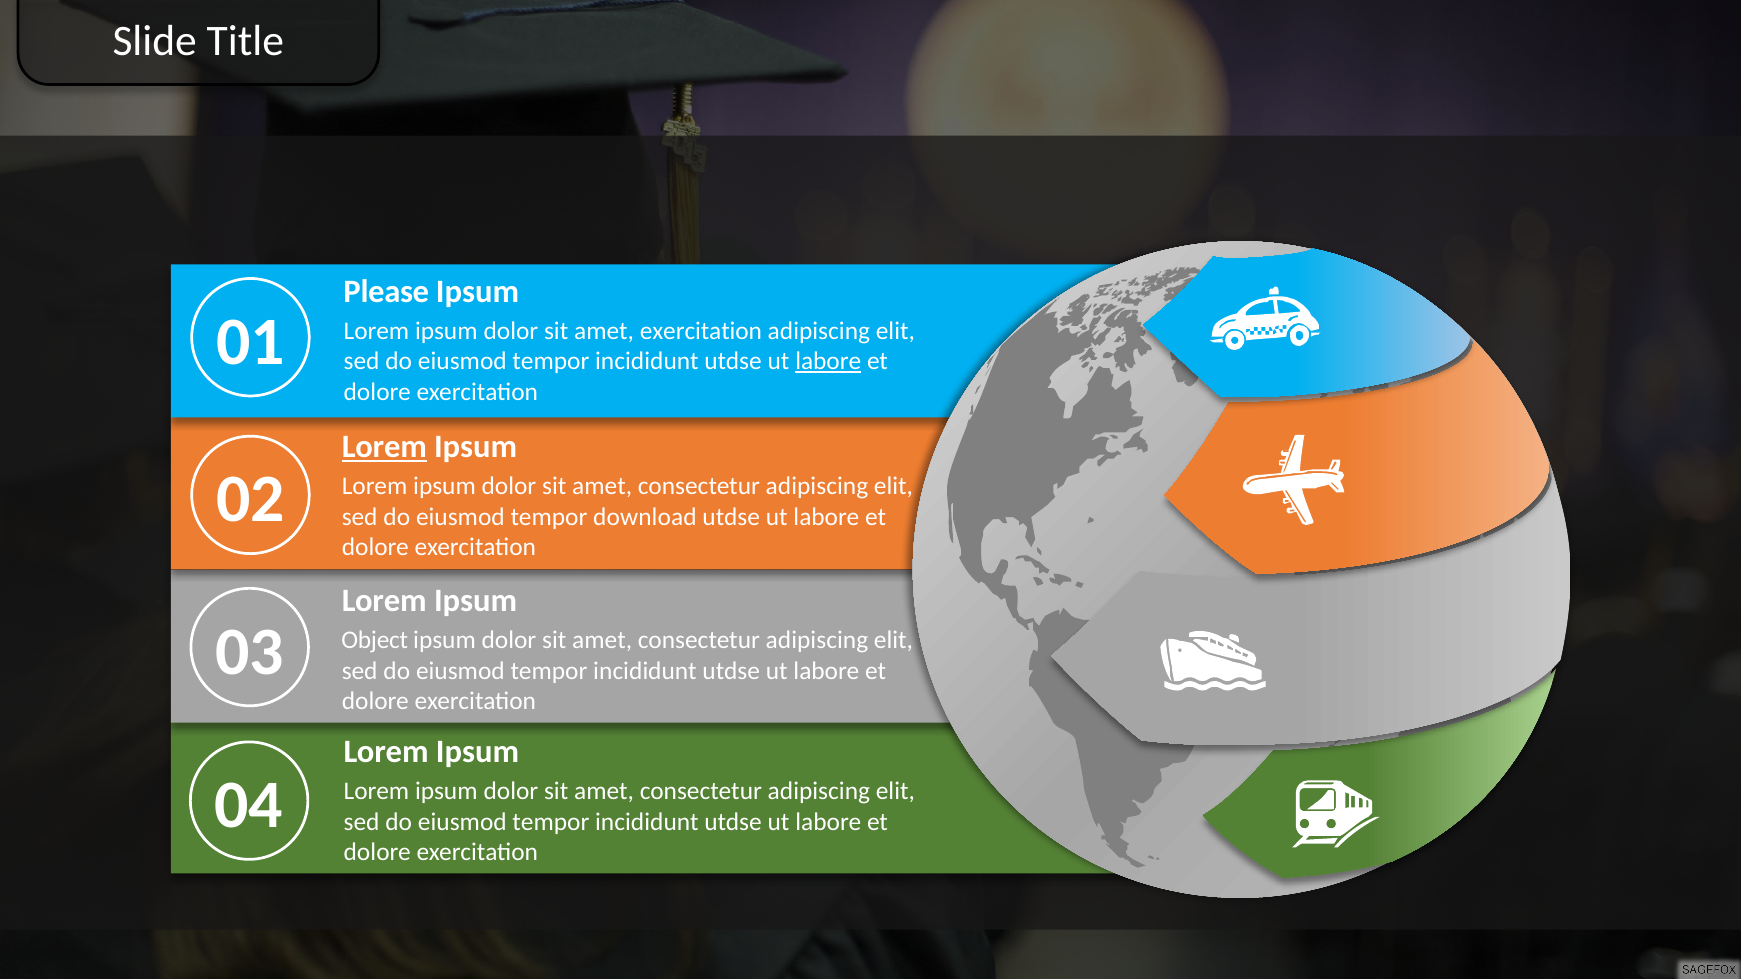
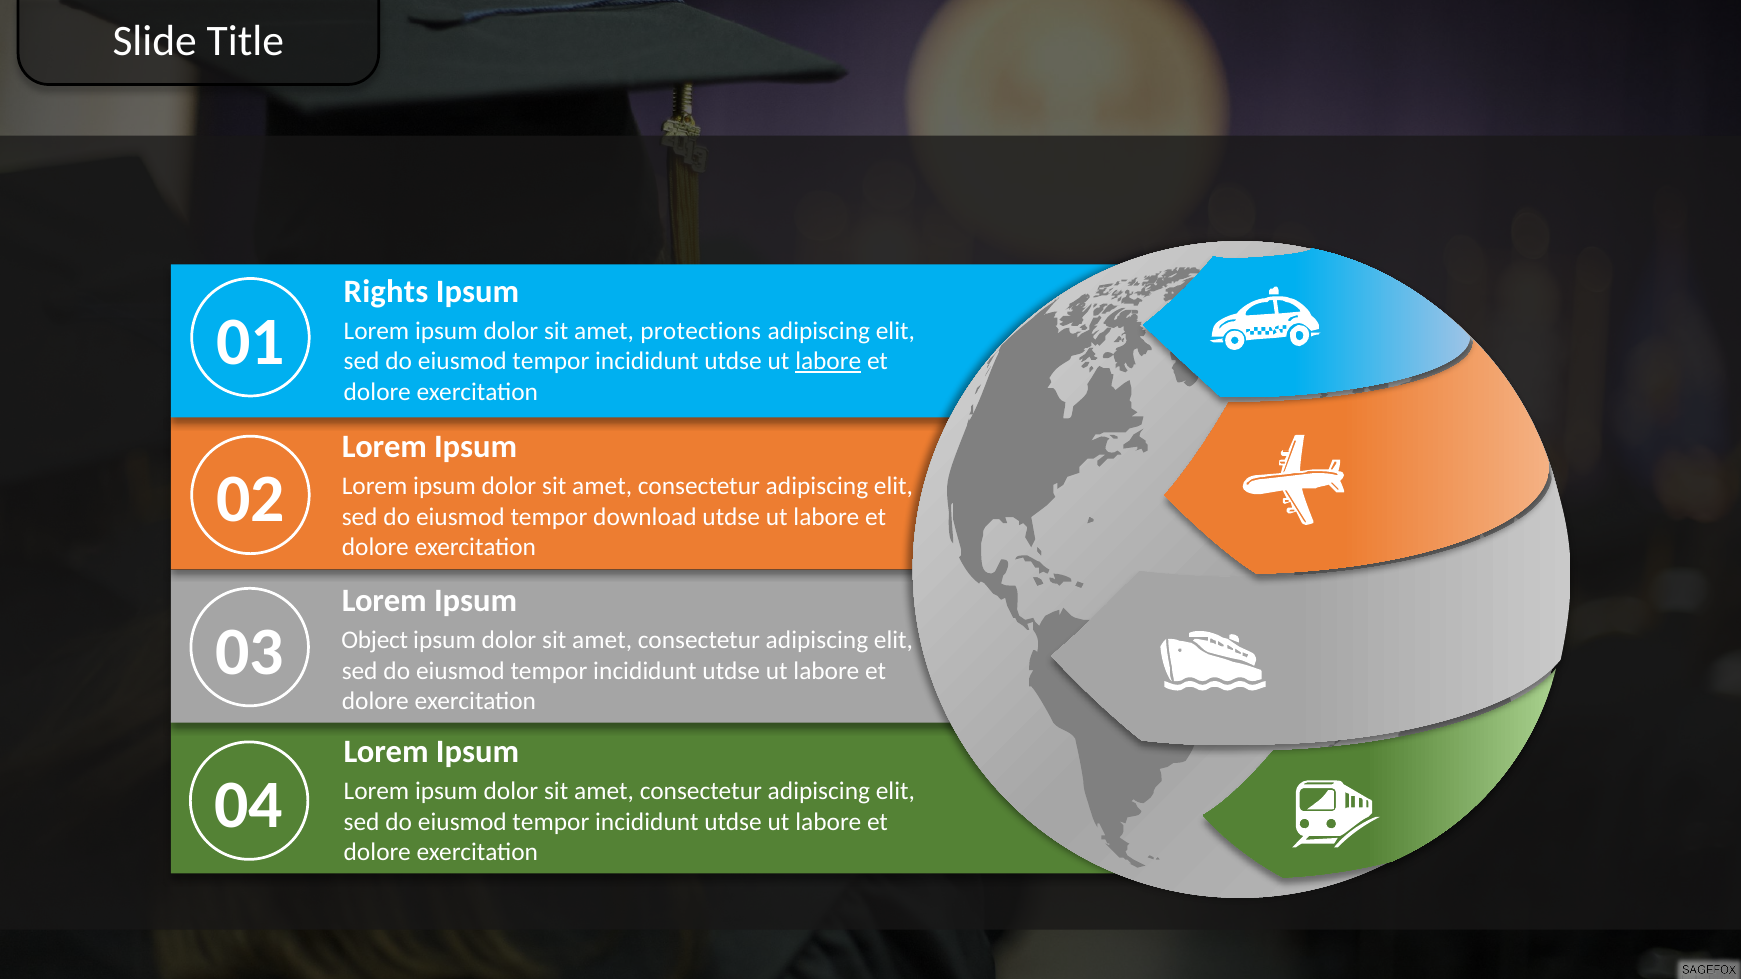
Please: Please -> Rights
amet exercitation: exercitation -> protections
Lorem at (384, 447) underline: present -> none
